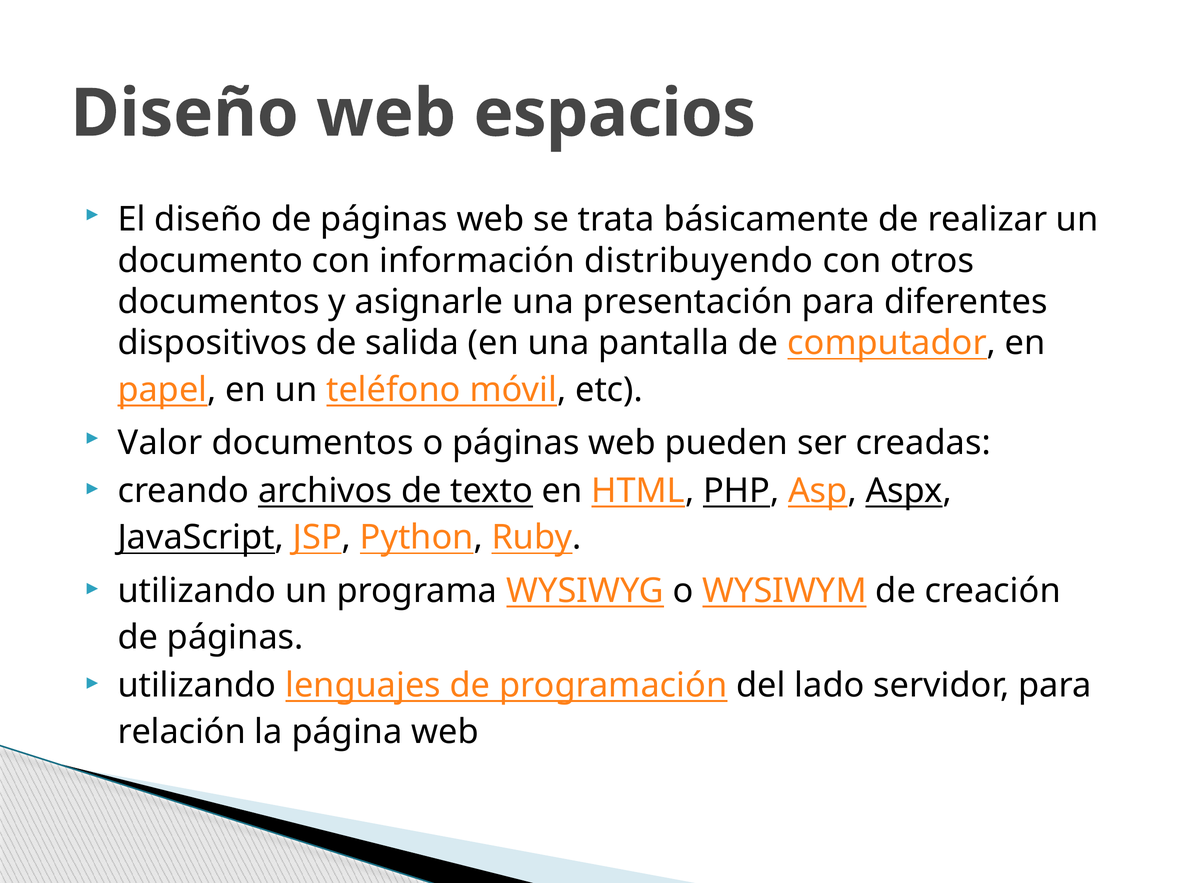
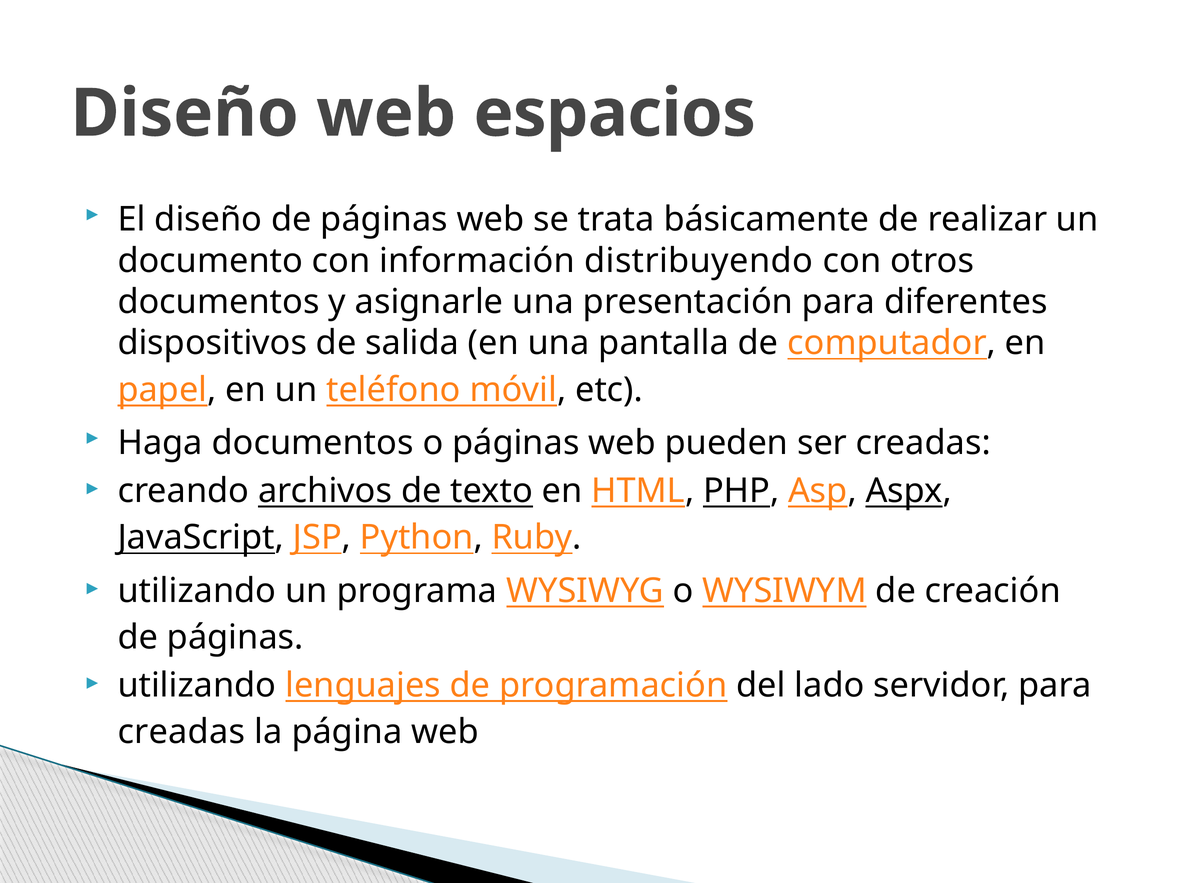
Valor: Valor -> Haga
relación at (182, 732): relación -> creadas
